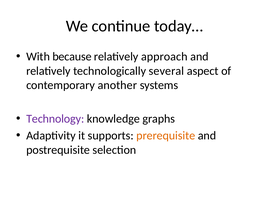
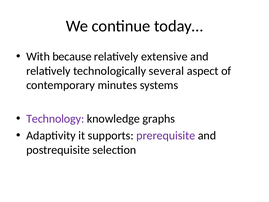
approach: approach -> extensive
another: another -> minutes
prerequisite colour: orange -> purple
